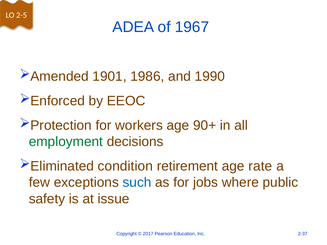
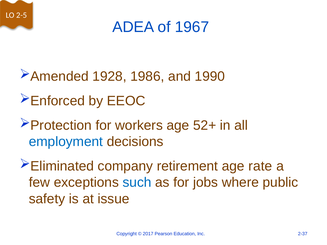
1901: 1901 -> 1928
90+: 90+ -> 52+
employment colour: green -> blue
condition: condition -> company
